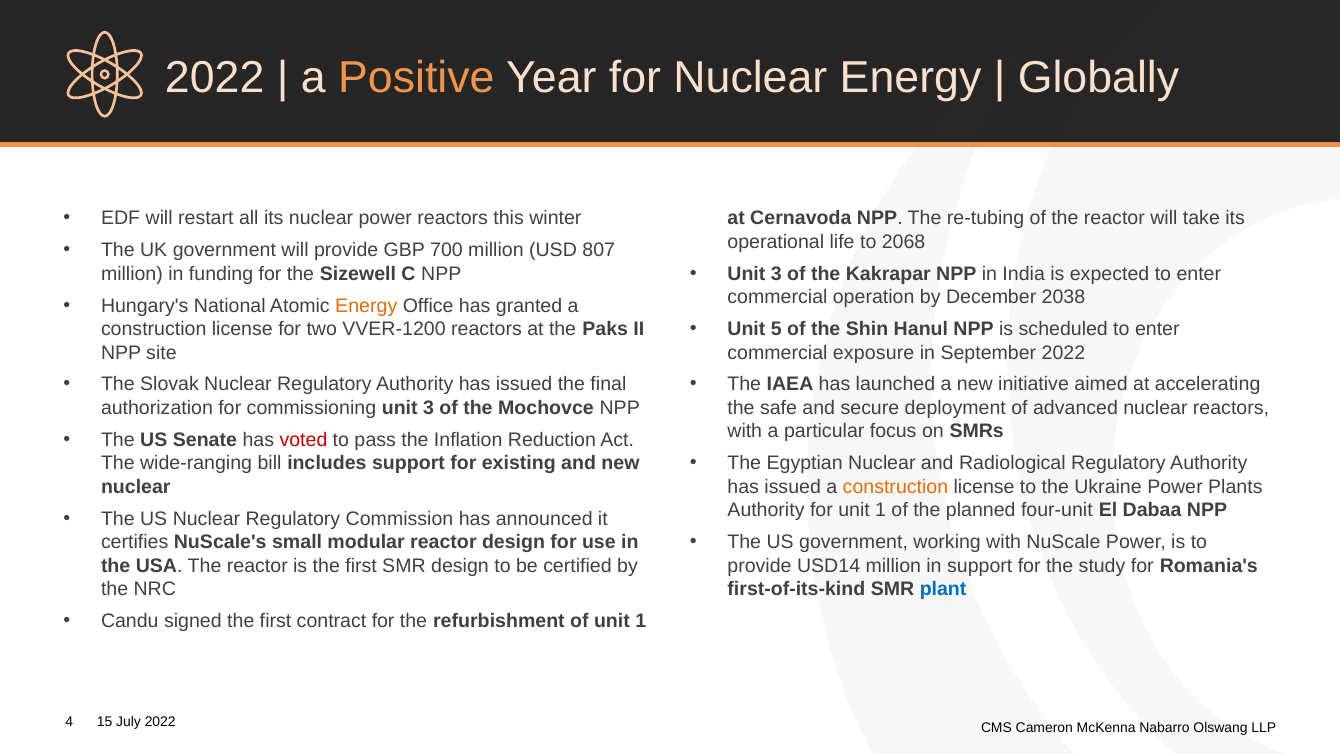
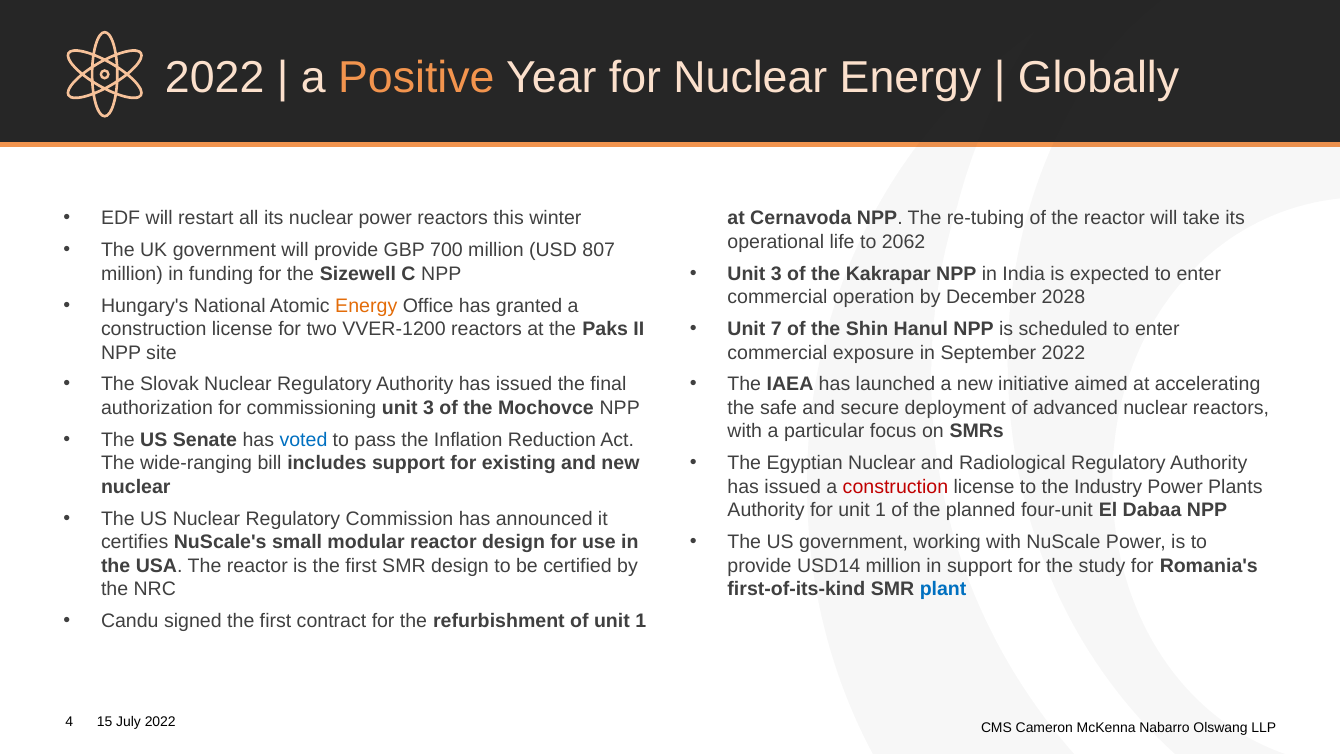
2068: 2068 -> 2062
2038: 2038 -> 2028
5: 5 -> 7
voted colour: red -> blue
construction at (895, 487) colour: orange -> red
Ukraine: Ukraine -> Industry
